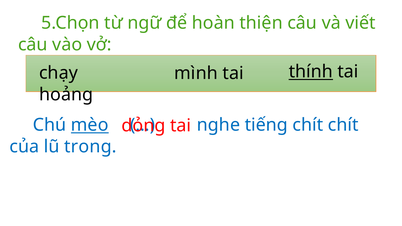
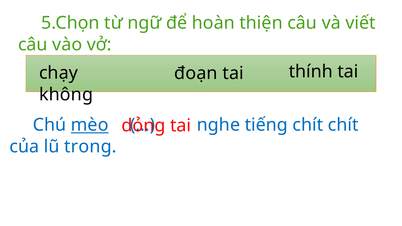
mình: mình -> đoạn
thính underline: present -> none
hoảng: hoảng -> không
